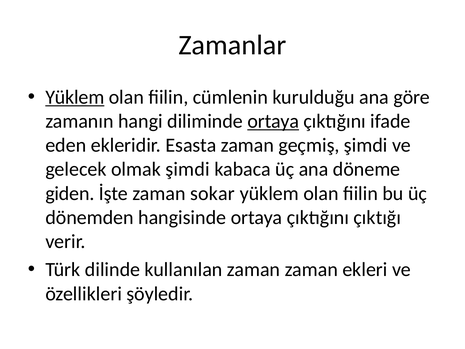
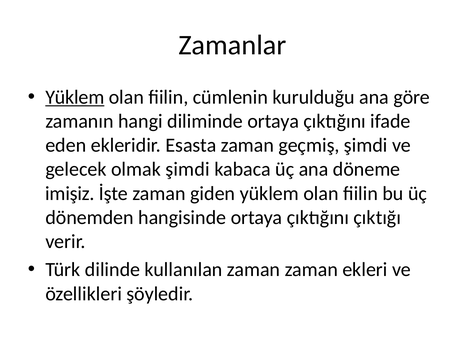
ortaya at (273, 121) underline: present -> none
giden: giden -> imişiz
sokar: sokar -> giden
